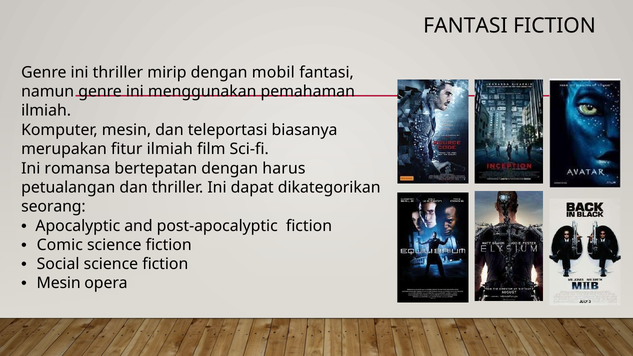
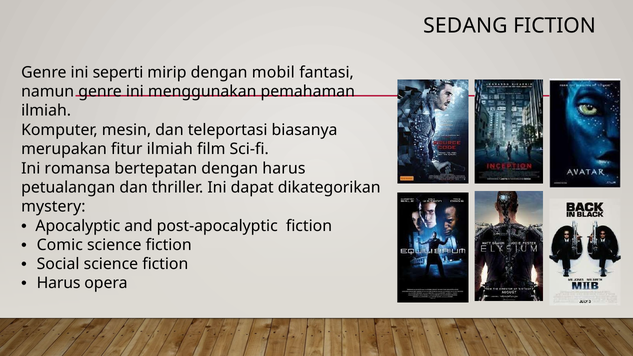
FANTASI at (465, 26): FANTASI -> SEDANG
ini thriller: thriller -> seperti
seorang: seorang -> mystery
Mesin at (59, 283): Mesin -> Harus
